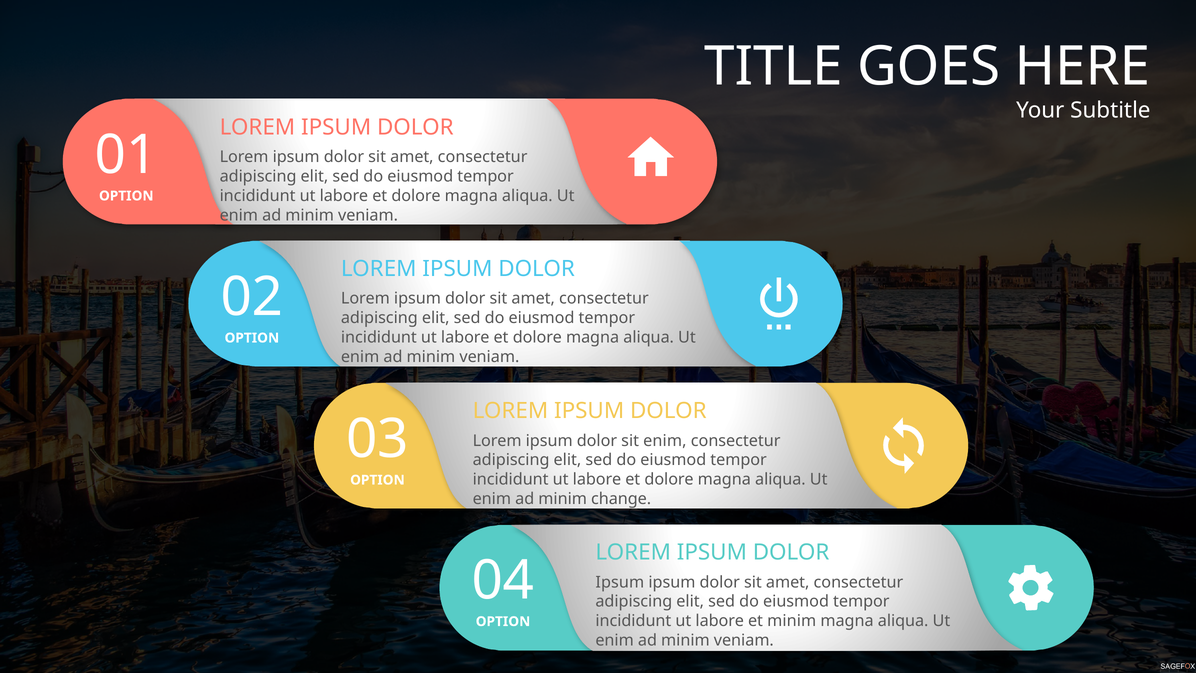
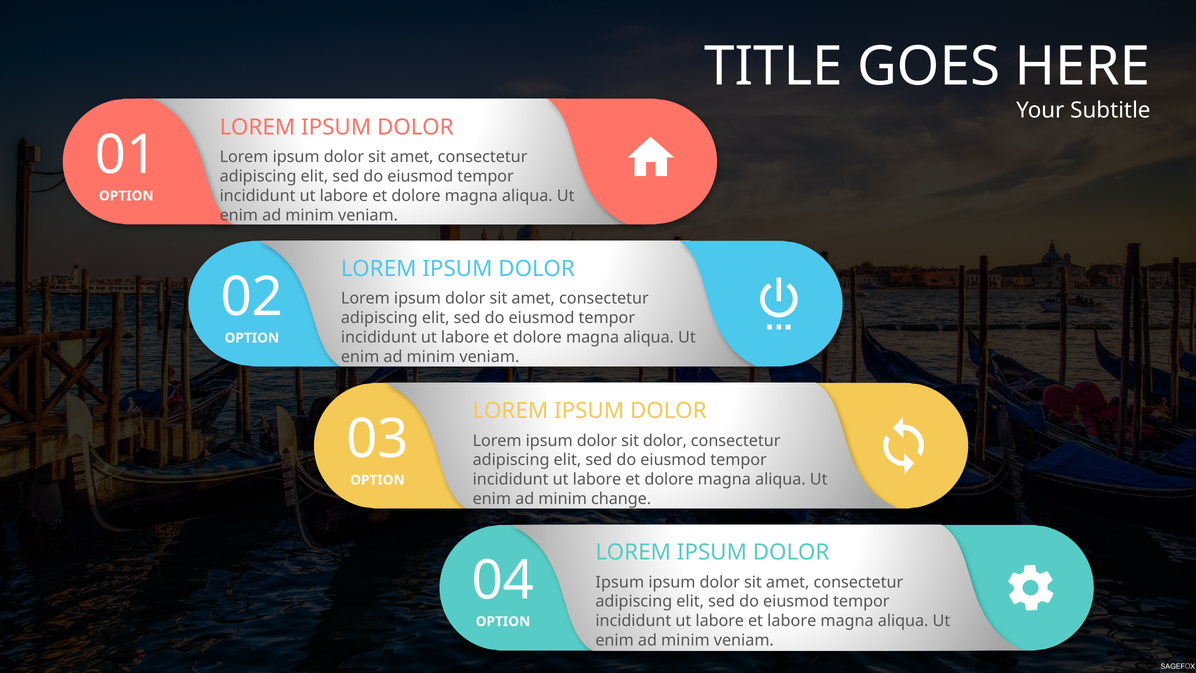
sit enim: enim -> dolor
et minim: minim -> labore
